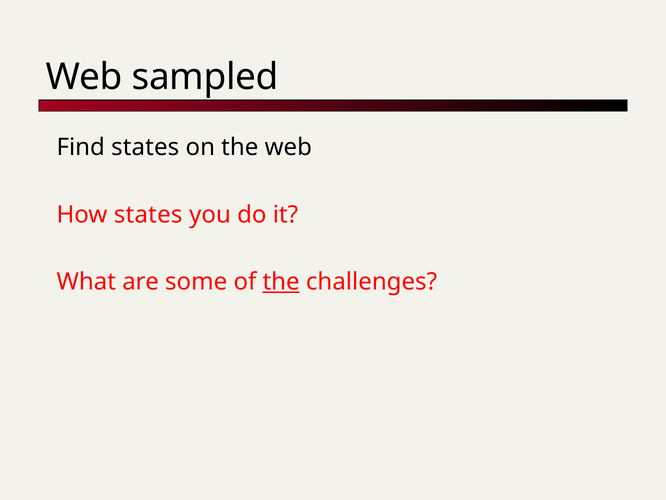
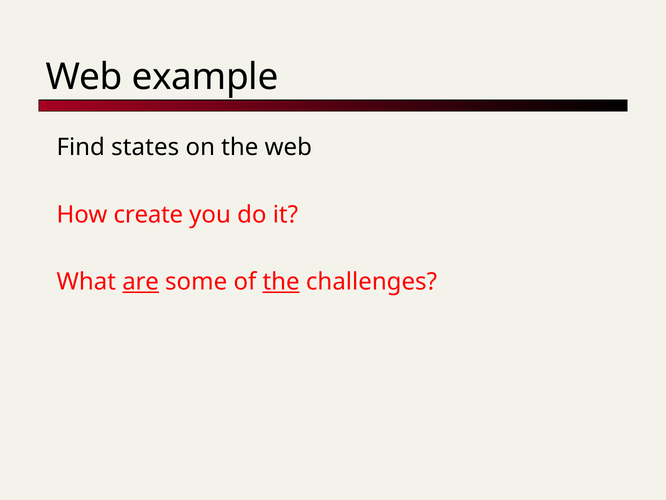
sampled: sampled -> example
How states: states -> create
are underline: none -> present
